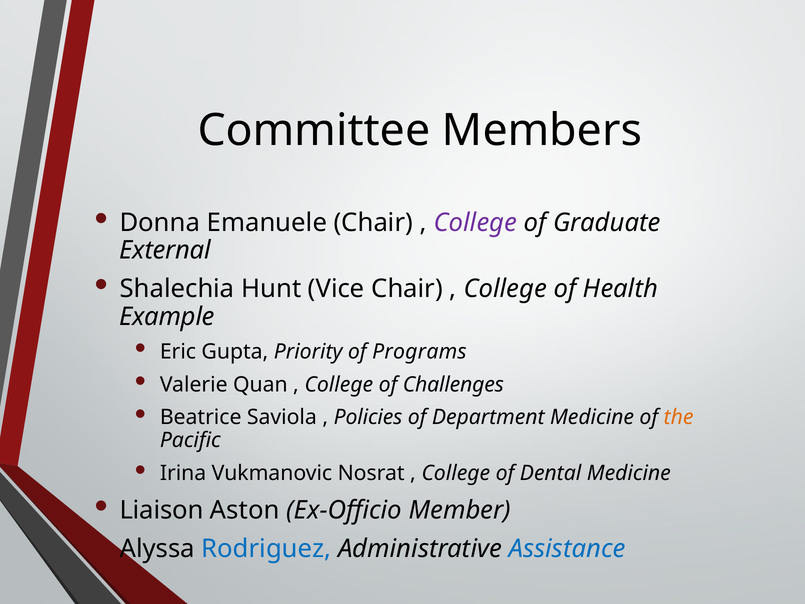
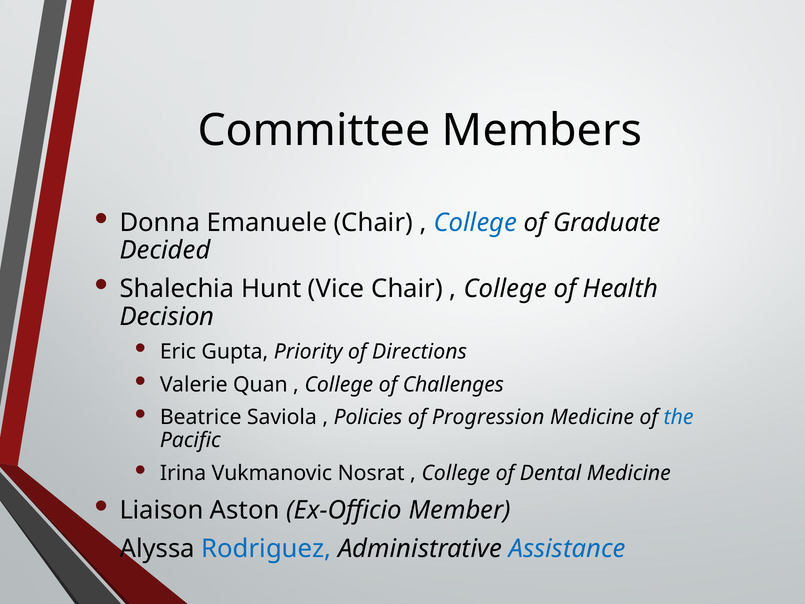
College at (475, 222) colour: purple -> blue
External: External -> Decided
Example: Example -> Decision
Programs: Programs -> Directions
Department: Department -> Progression
the colour: orange -> blue
